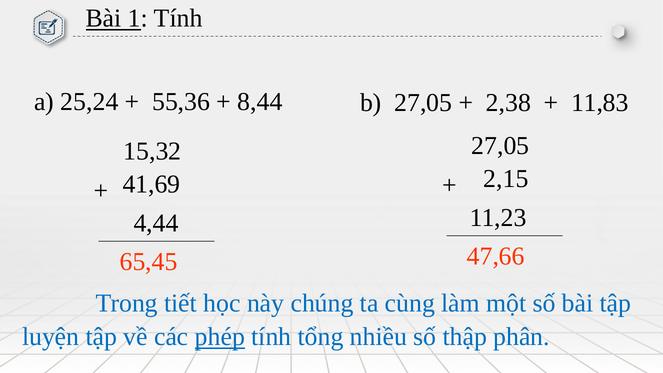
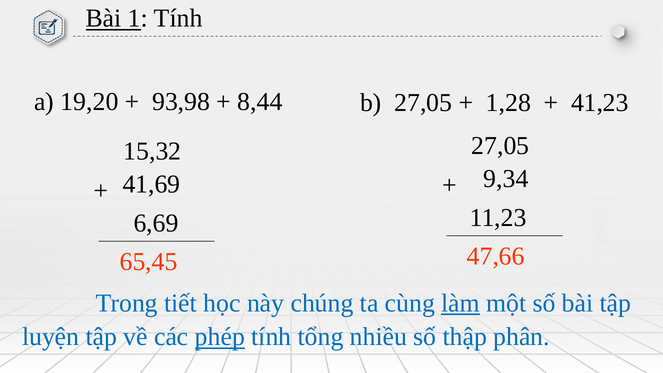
25,24: 25,24 -> 19,20
55,36: 55,36 -> 93,98
2,38: 2,38 -> 1,28
11,83: 11,83 -> 41,23
2,15: 2,15 -> 9,34
4,44: 4,44 -> 6,69
làm underline: none -> present
